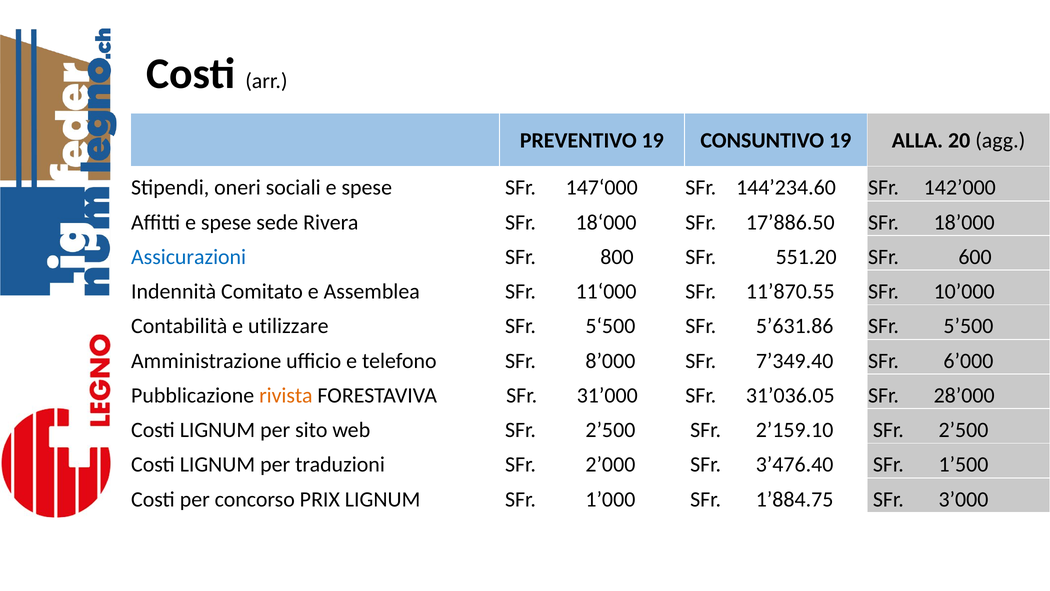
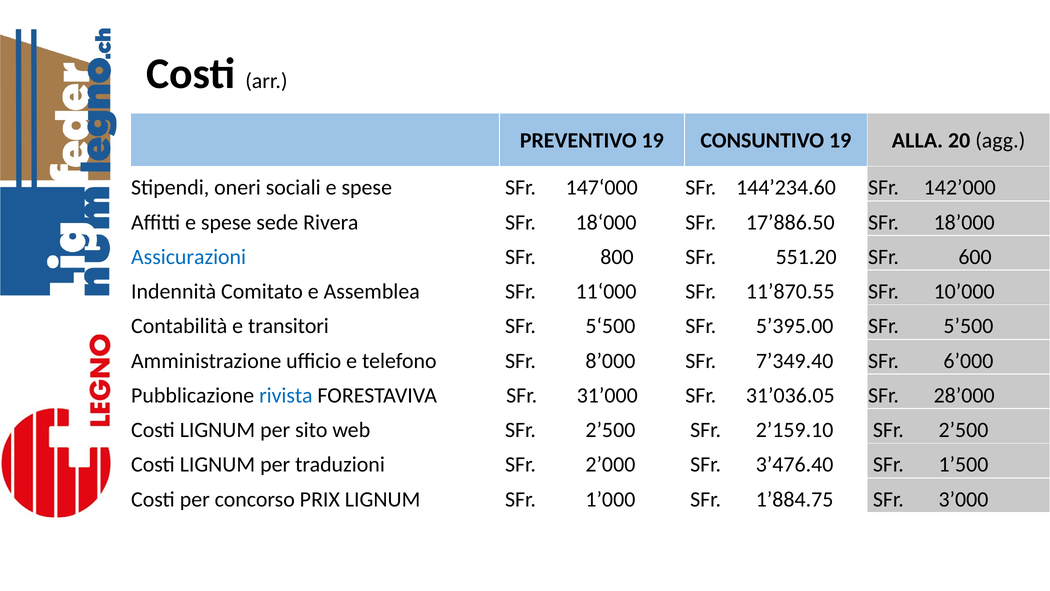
utilizzare: utilizzare -> transitori
5’631.86: 5’631.86 -> 5’395.00
rivista colour: orange -> blue
